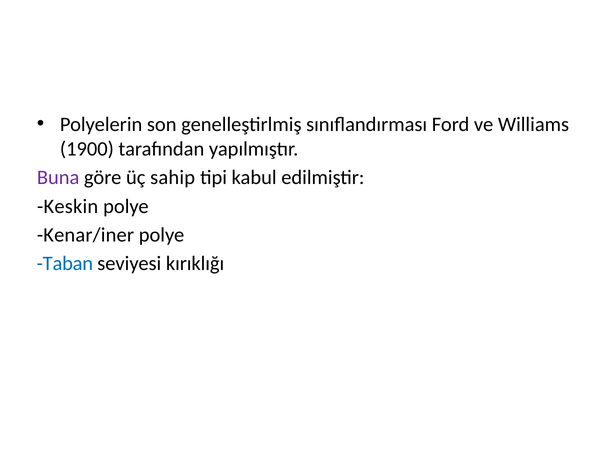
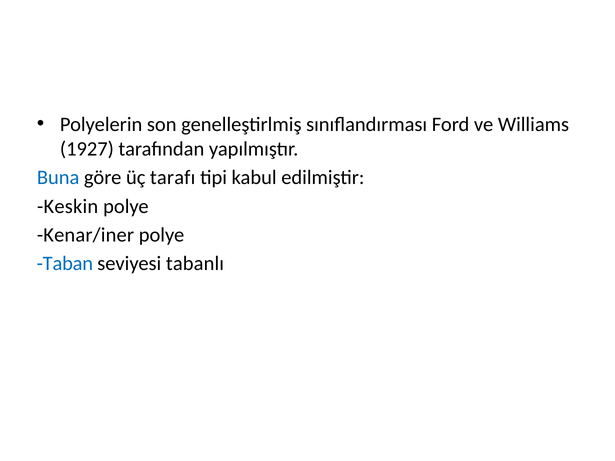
1900: 1900 -> 1927
Buna colour: purple -> blue
sahip: sahip -> tarafı
kırıklığı: kırıklığı -> tabanlı
